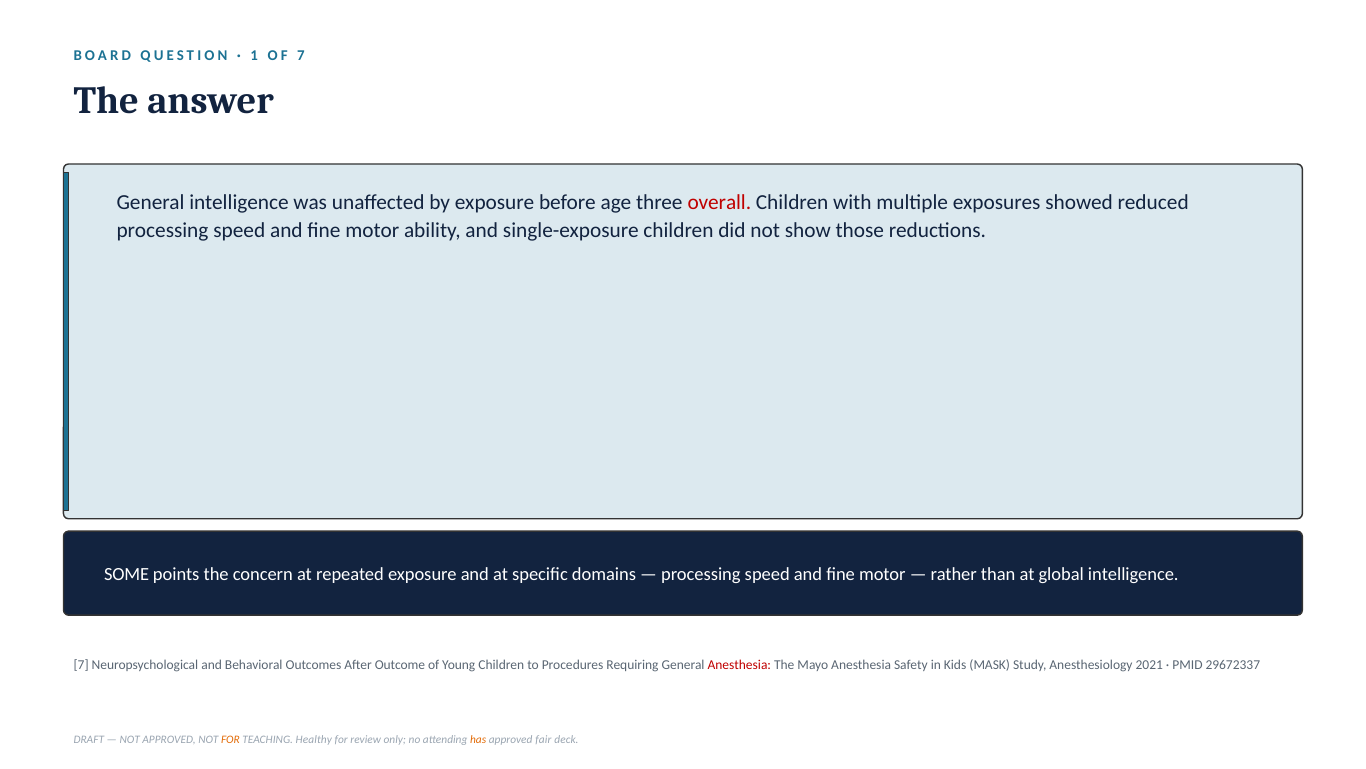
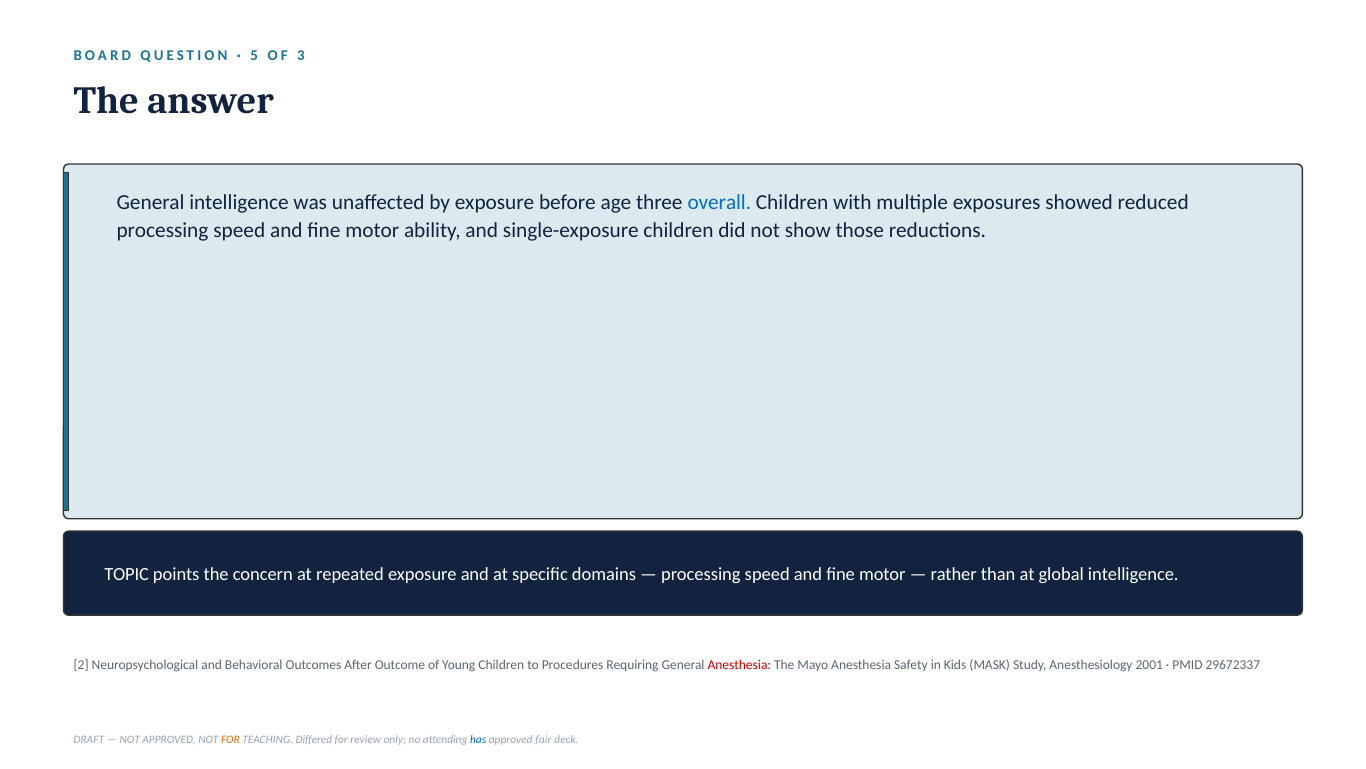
1: 1 -> 5
OF 7: 7 -> 3
overall colour: red -> blue
SOME: SOME -> TOPIC
7 at (81, 665): 7 -> 2
2021: 2021 -> 2001
Healthy: Healthy -> Differed
has colour: orange -> blue
